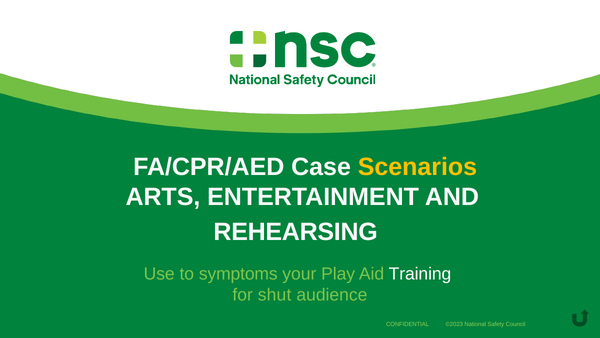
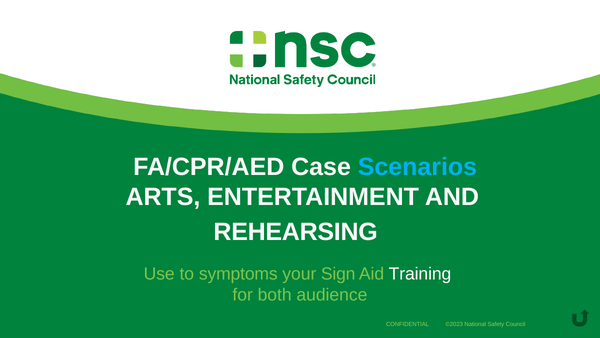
Scenarios colour: yellow -> light blue
Play: Play -> Sign
shut: shut -> both
